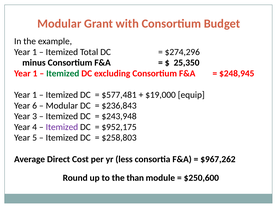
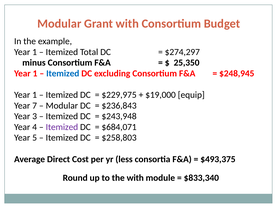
$274,296: $274,296 -> $274,297
Itemized at (63, 73) colour: green -> blue
$577,481: $577,481 -> $229,975
6: 6 -> 7
$952,175: $952,175 -> $684,071
$967,262: $967,262 -> $493,375
the than: than -> with
$250,600: $250,600 -> $833,340
